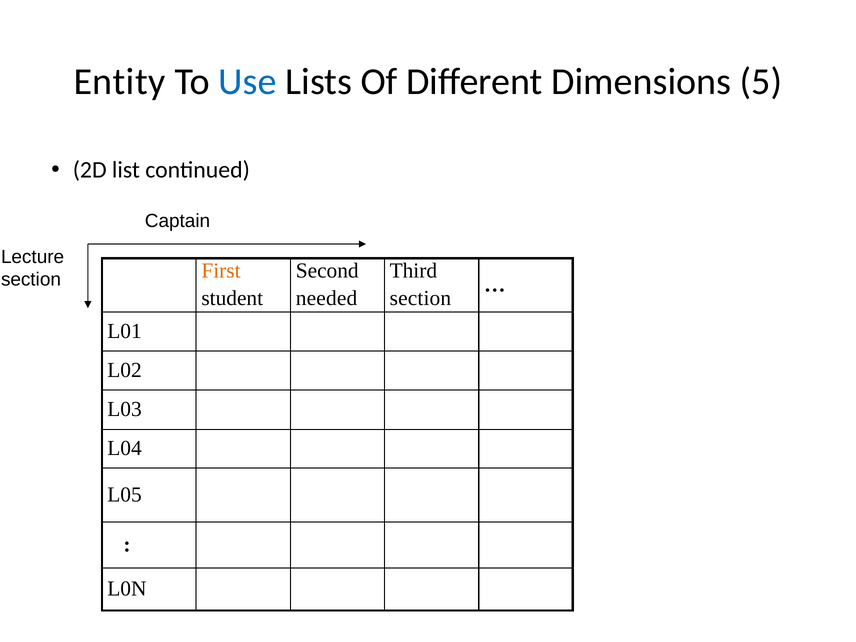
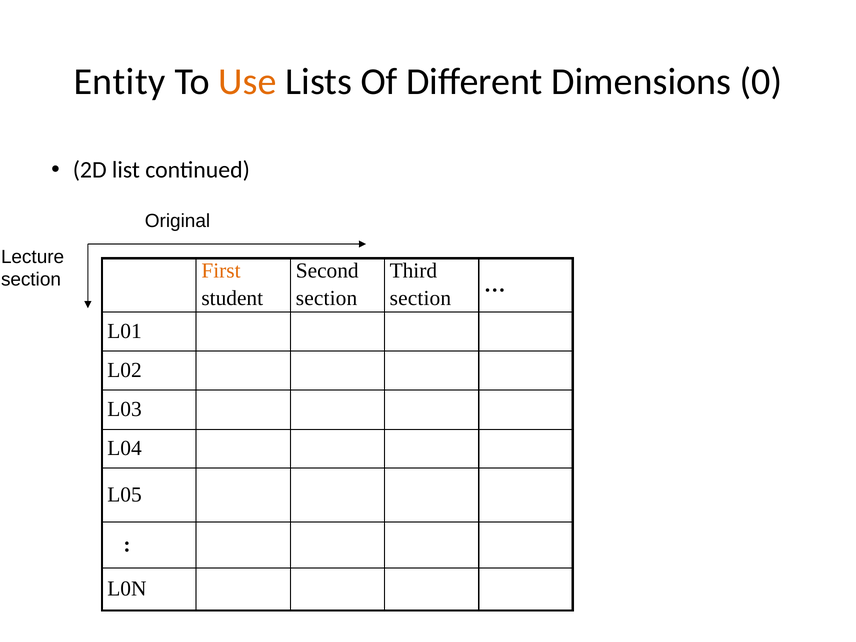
Use colour: blue -> orange
5: 5 -> 0
Captain: Captain -> Original
needed at (327, 298): needed -> section
